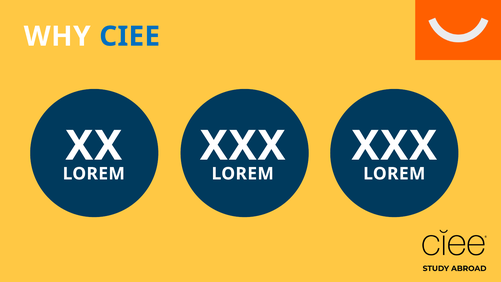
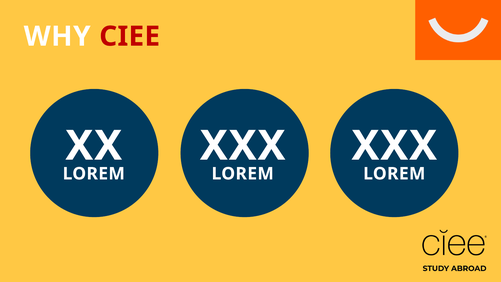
CIEE colour: blue -> red
